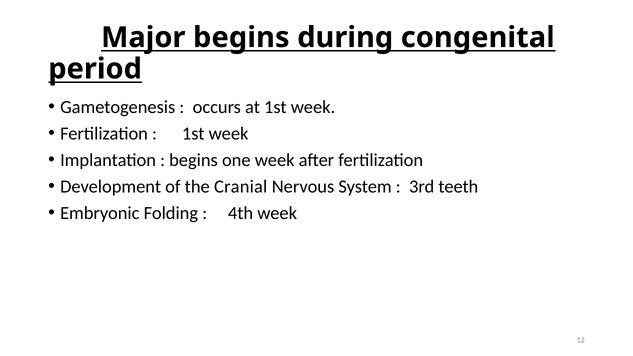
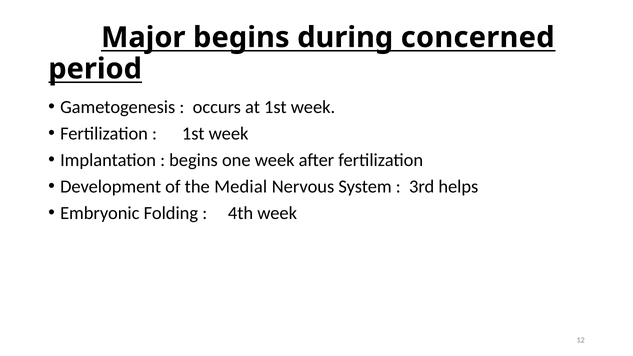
congenital: congenital -> concerned
Cranial: Cranial -> Medial
teeth: teeth -> helps
